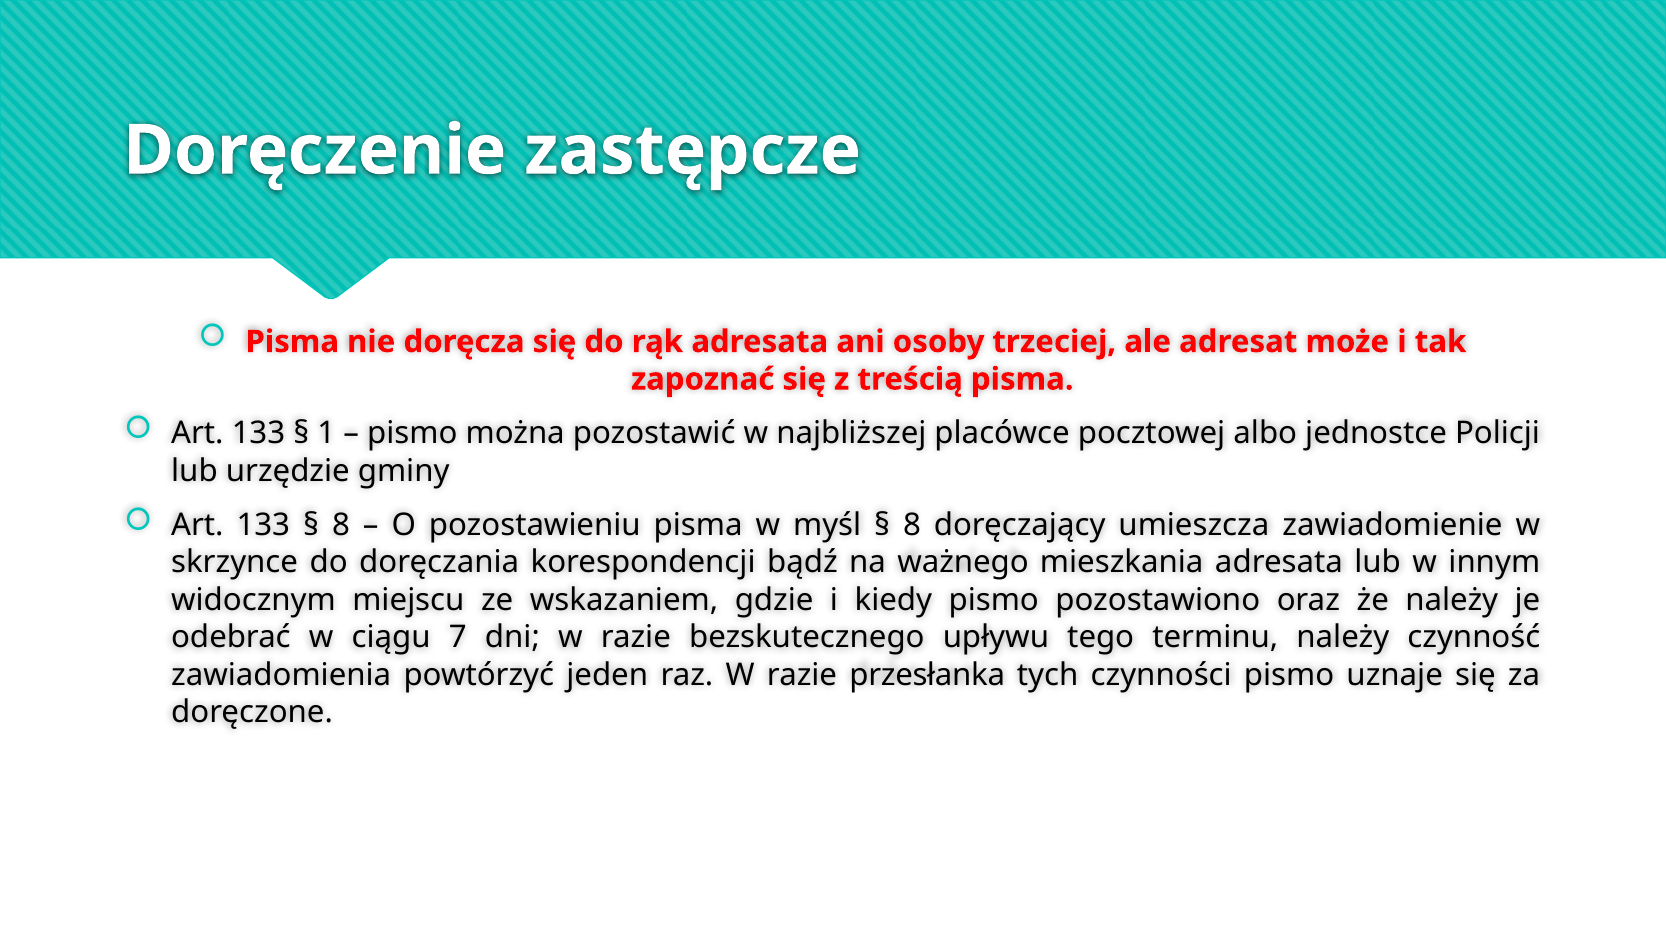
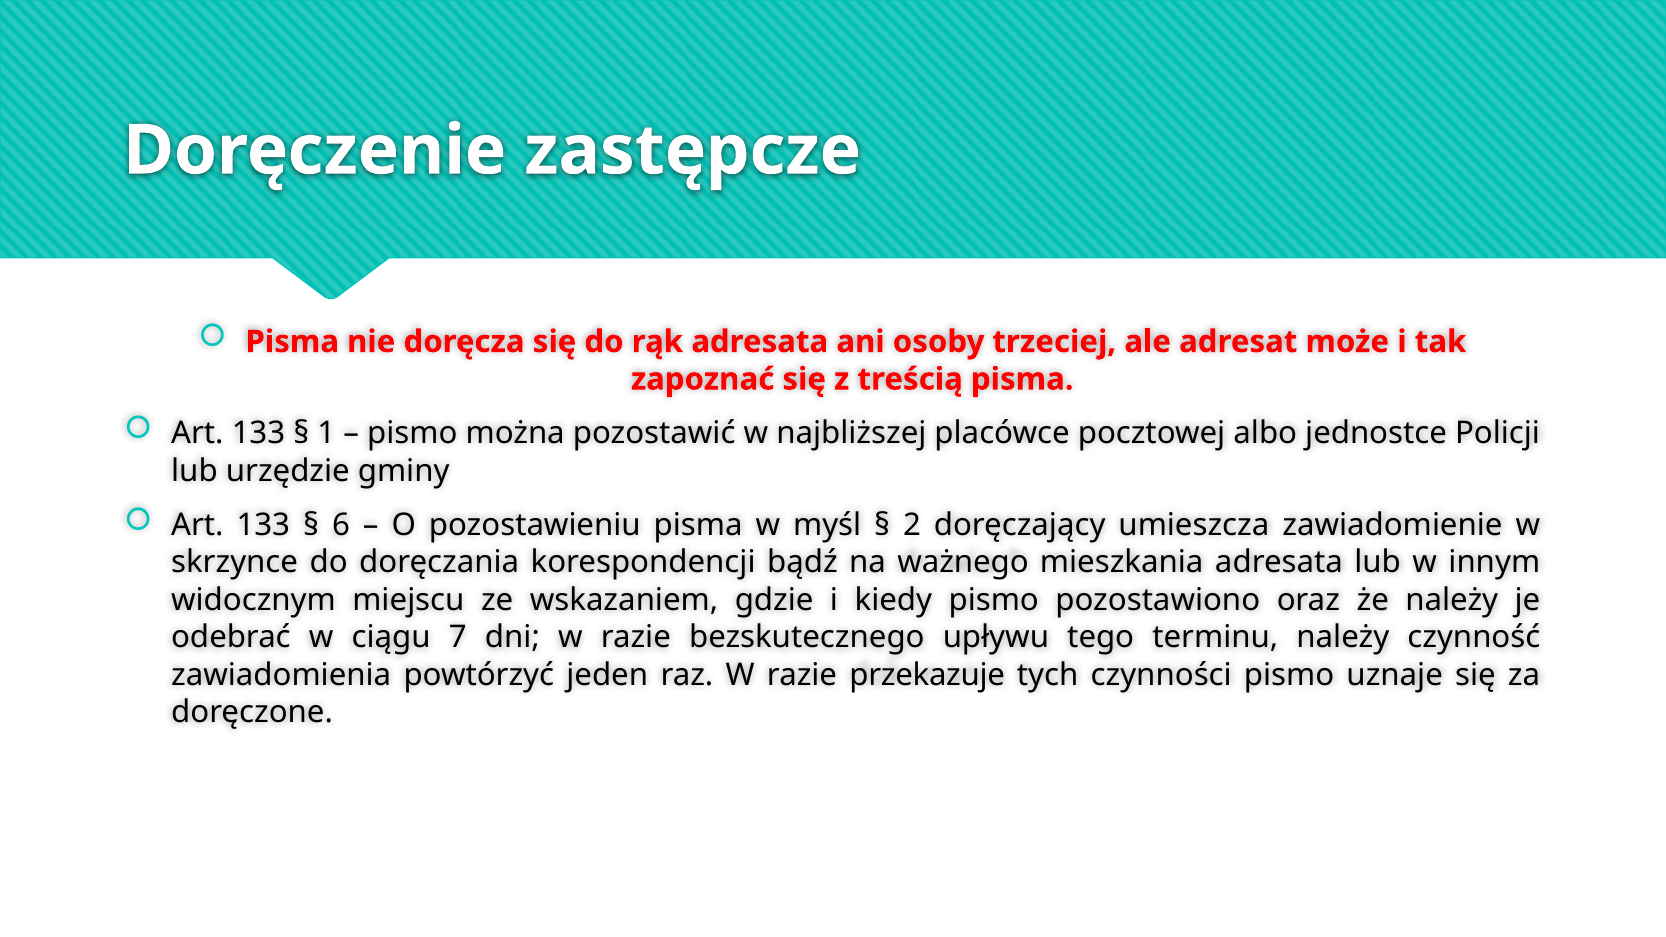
8 at (341, 525): 8 -> 6
8 at (912, 525): 8 -> 2
przesłanka: przesłanka -> przekazuje
